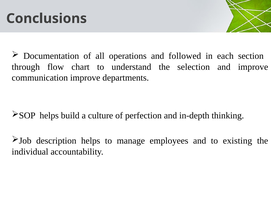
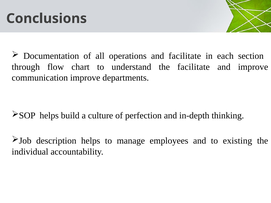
and followed: followed -> facilitate
the selection: selection -> facilitate
